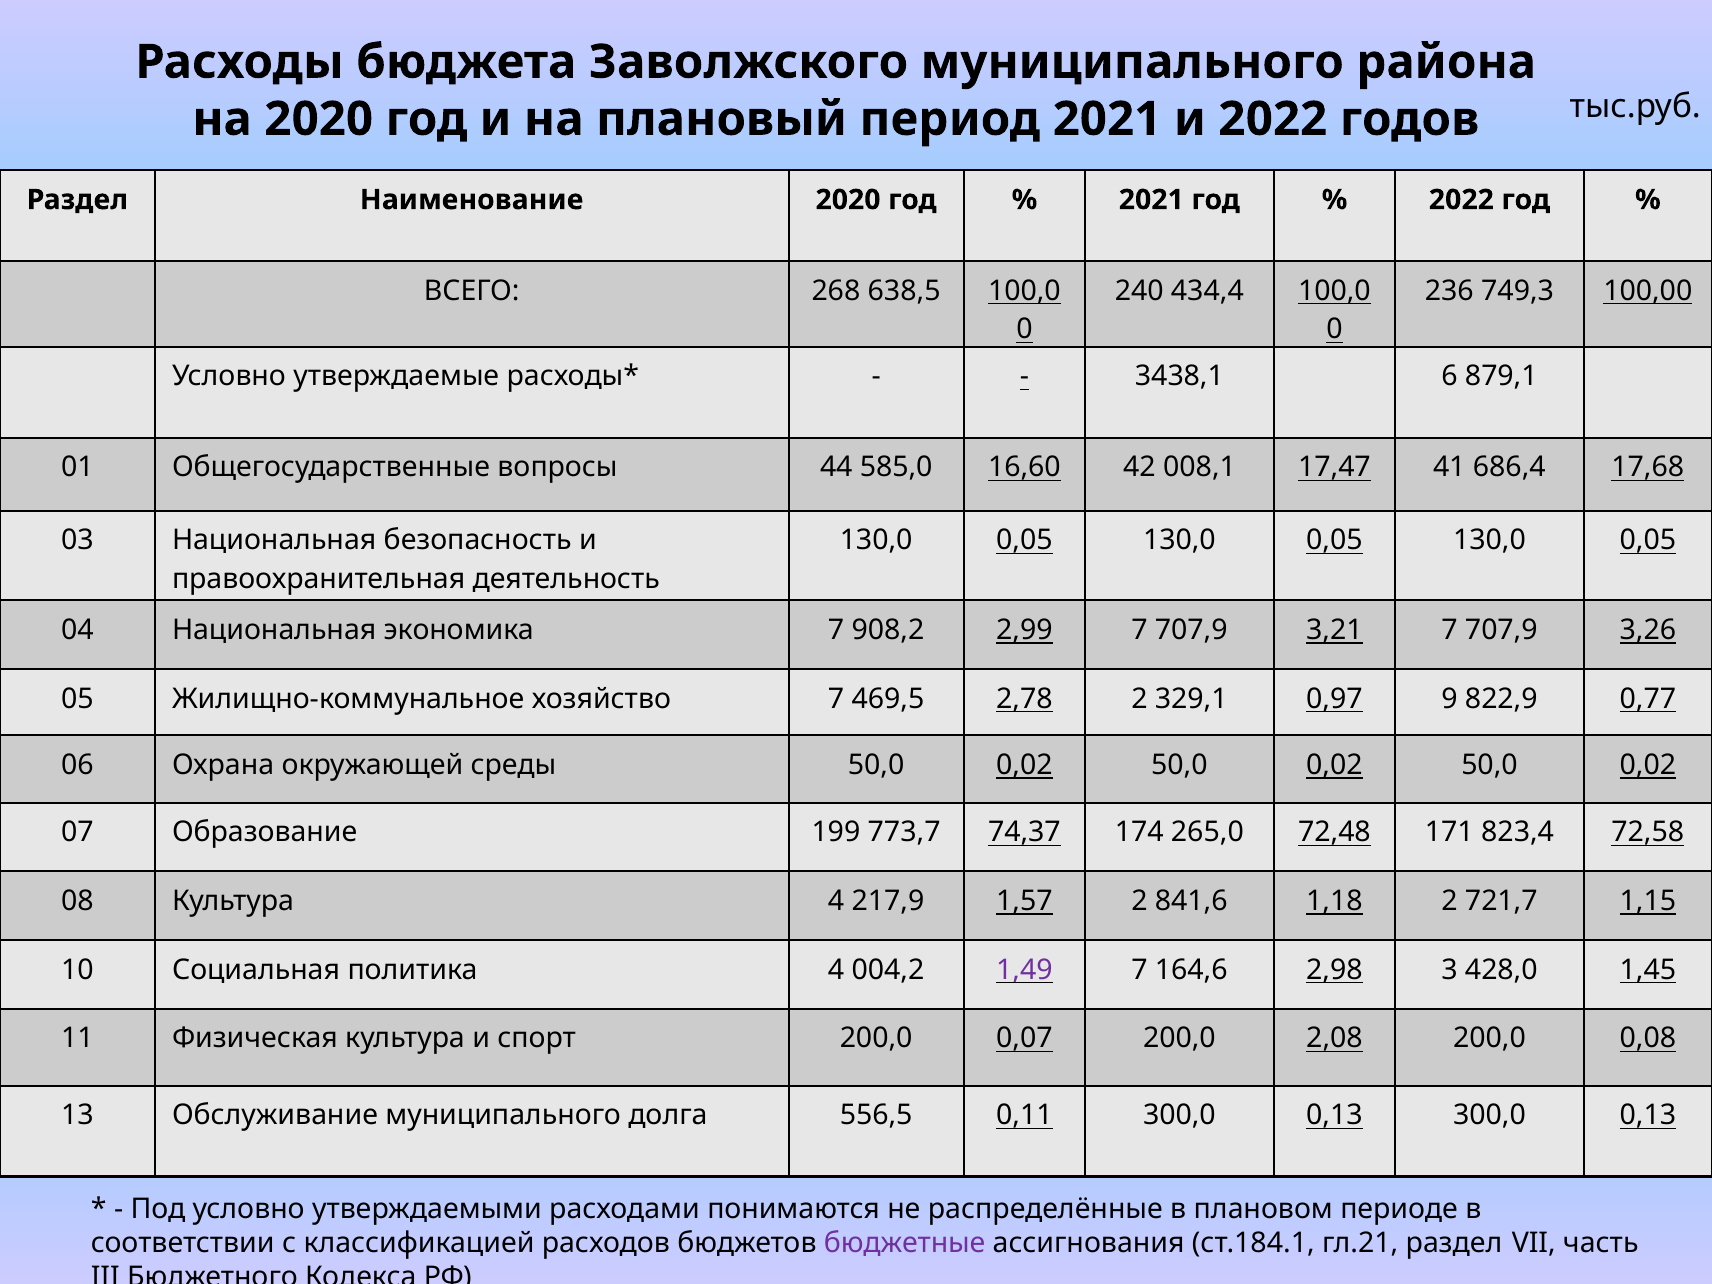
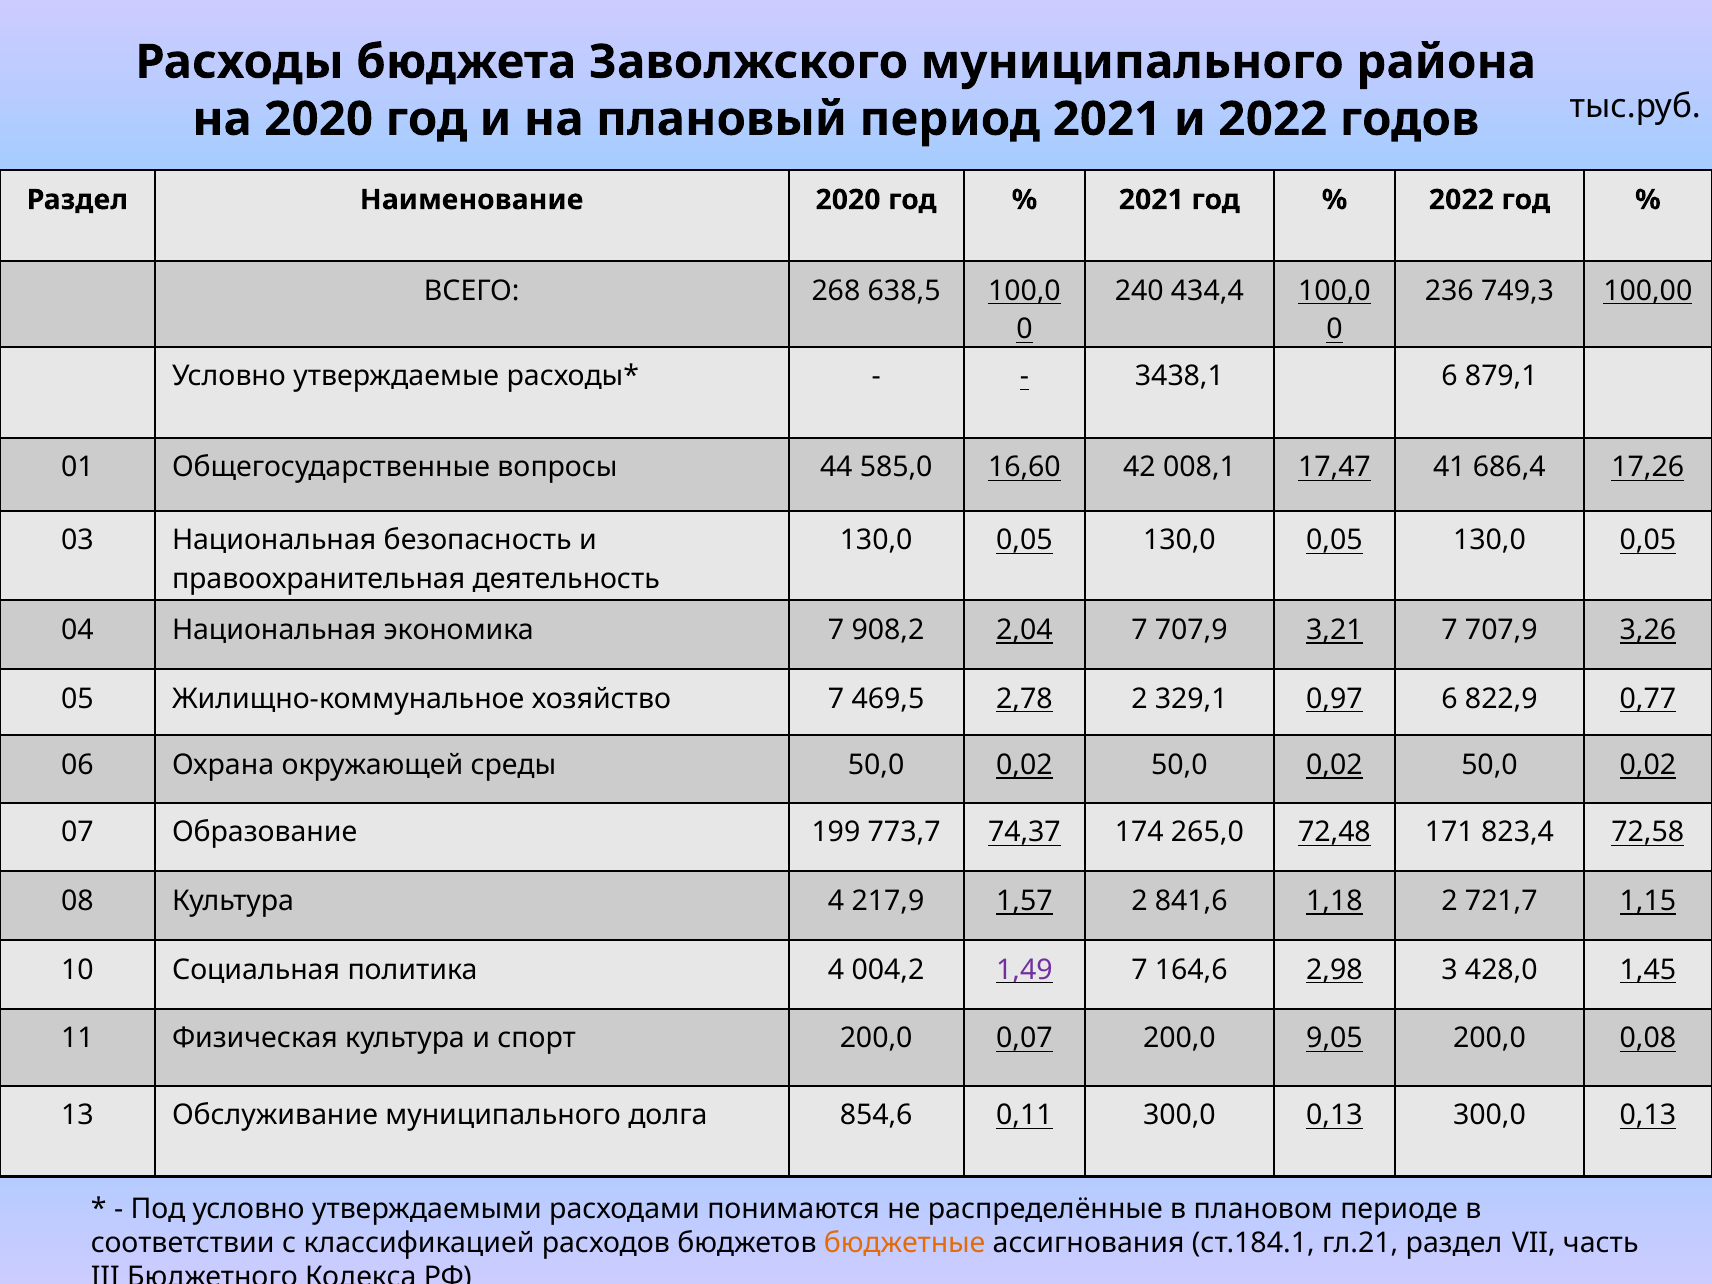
17,68: 17,68 -> 17,26
2,99: 2,99 -> 2,04
0,97 9: 9 -> 6
2,08: 2,08 -> 9,05
556,5: 556,5 -> 854,6
бюджетные colour: purple -> orange
